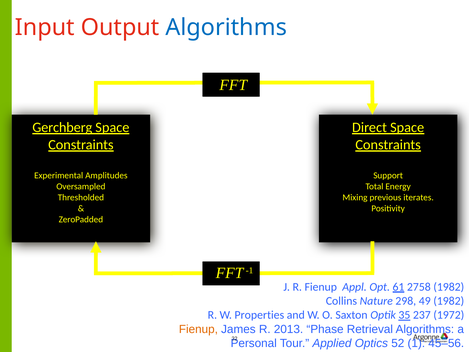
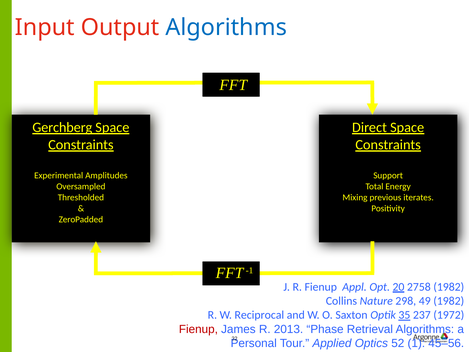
61: 61 -> 20
Properties: Properties -> Reciprocal
Fienup at (198, 329) colour: orange -> red
